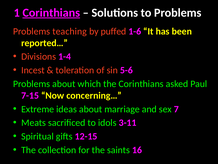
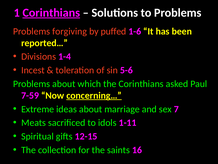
teaching: teaching -> forgiving
7-15: 7-15 -> 7-59
concerning… underline: none -> present
3-11: 3-11 -> 1-11
